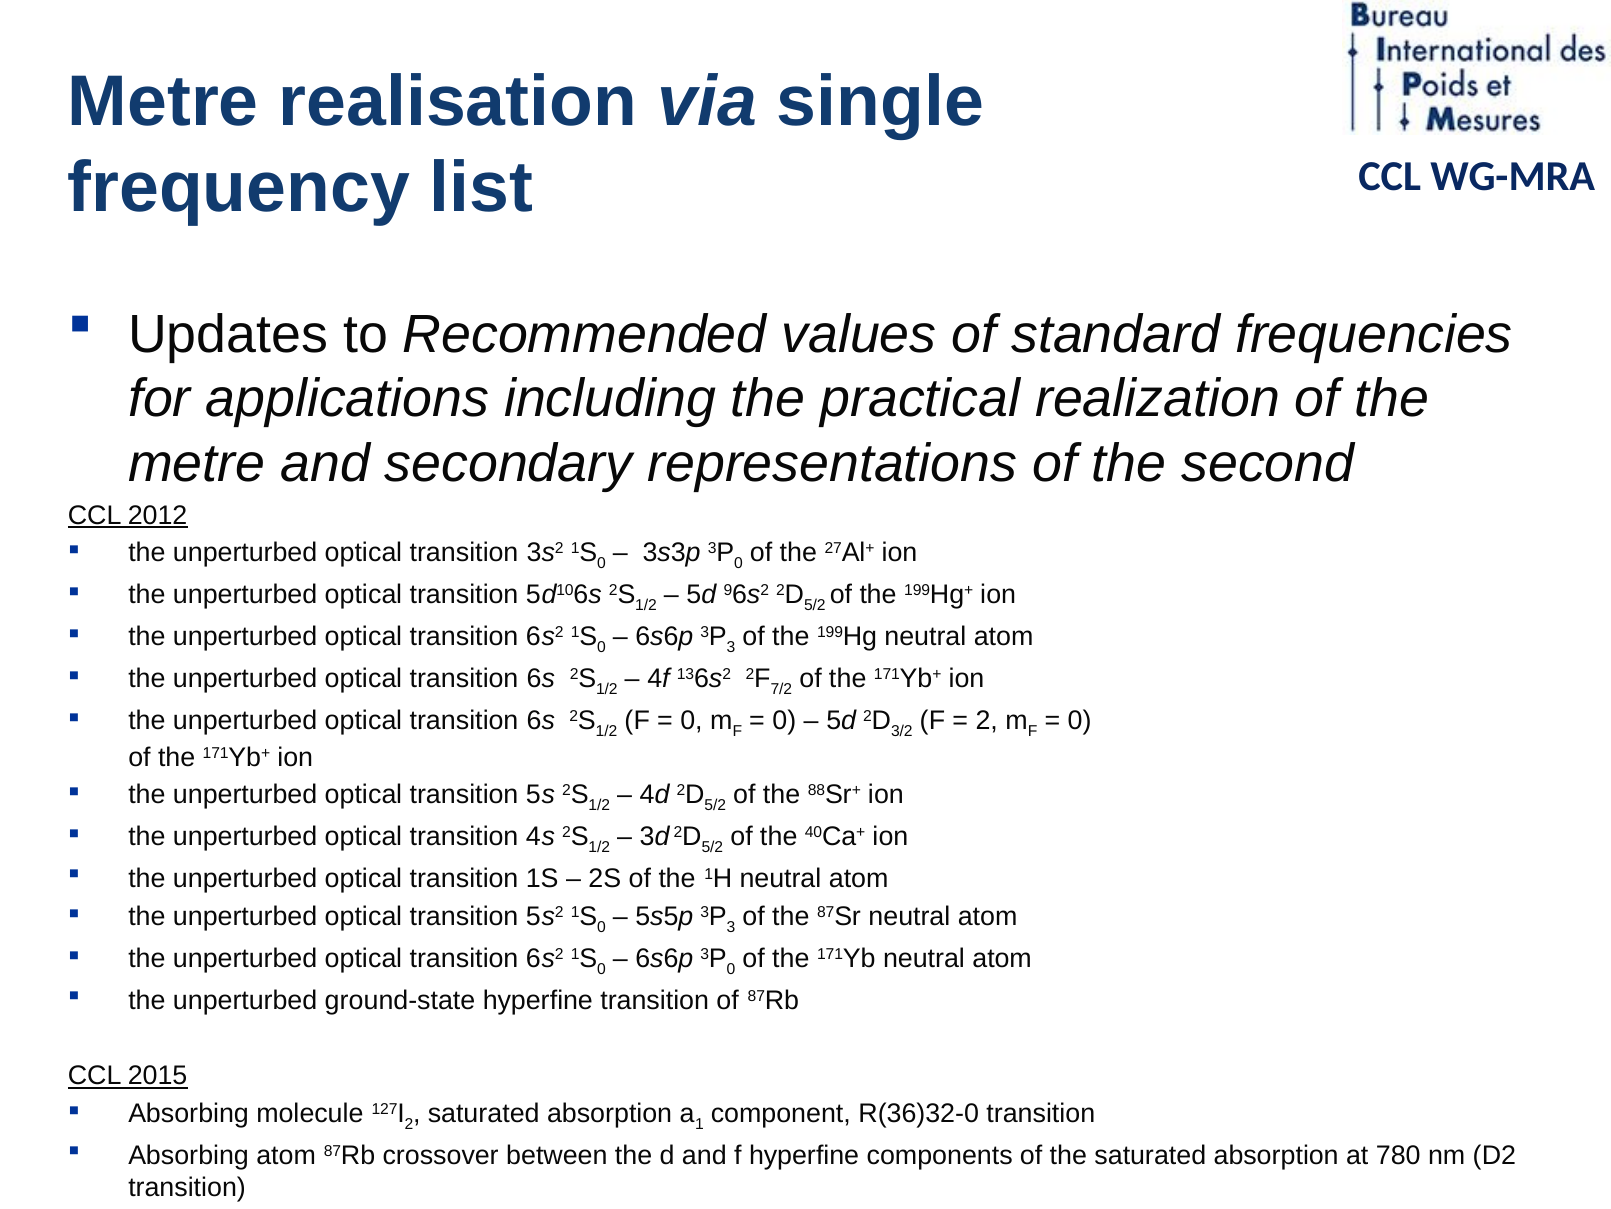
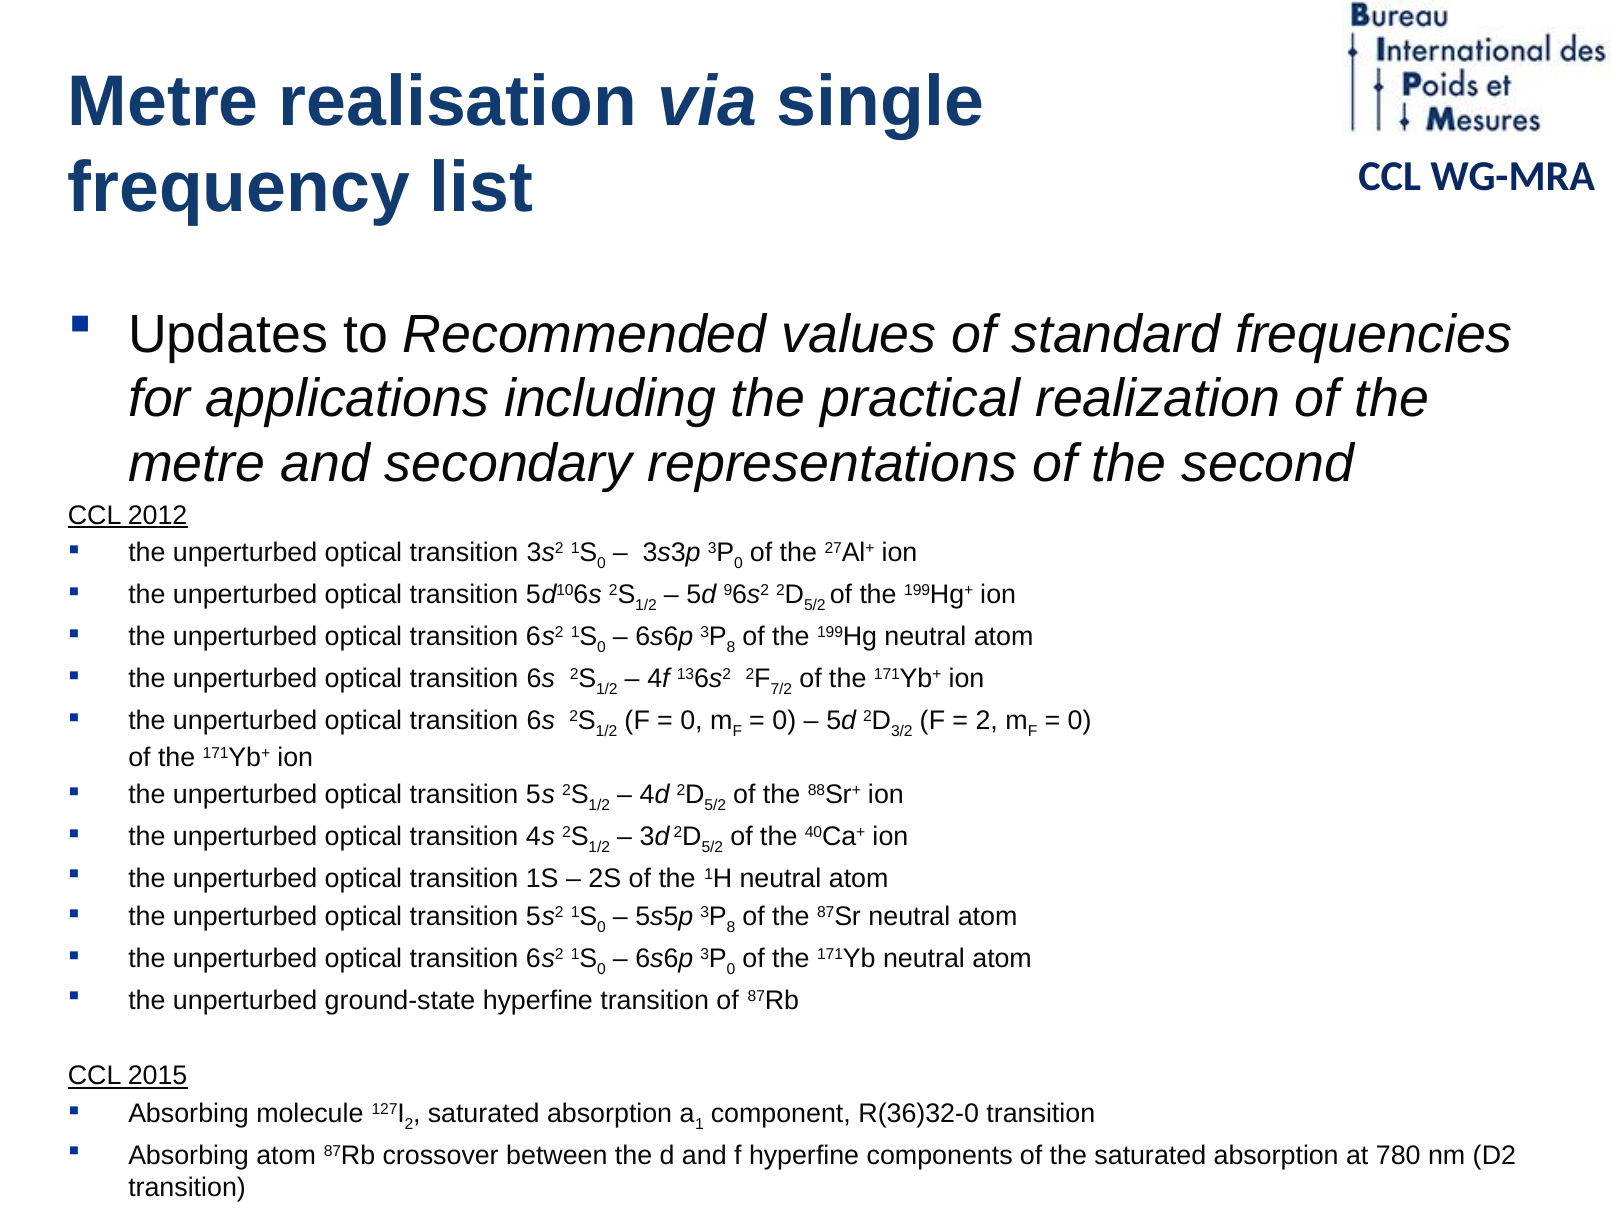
3 at (731, 647): 3 -> 8
3 at (731, 927): 3 -> 8
